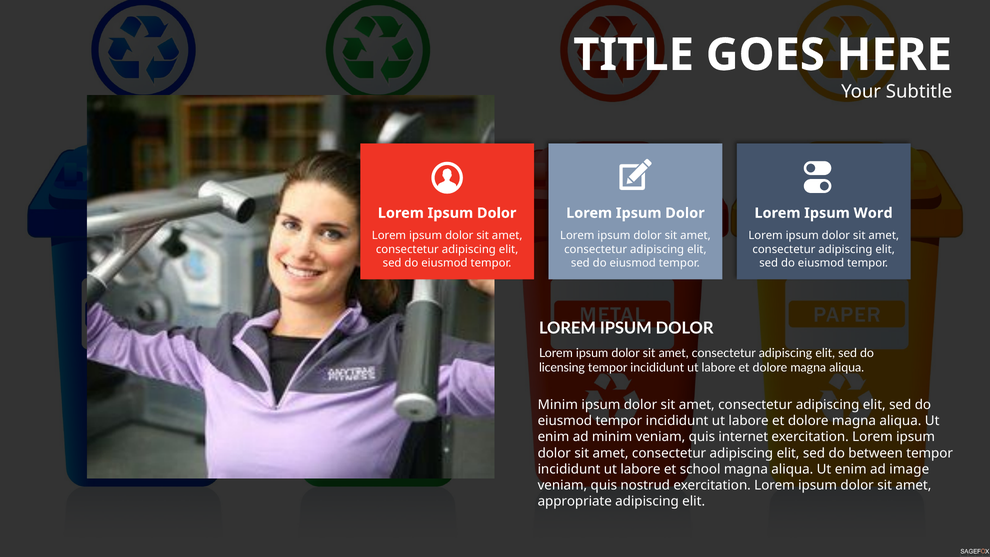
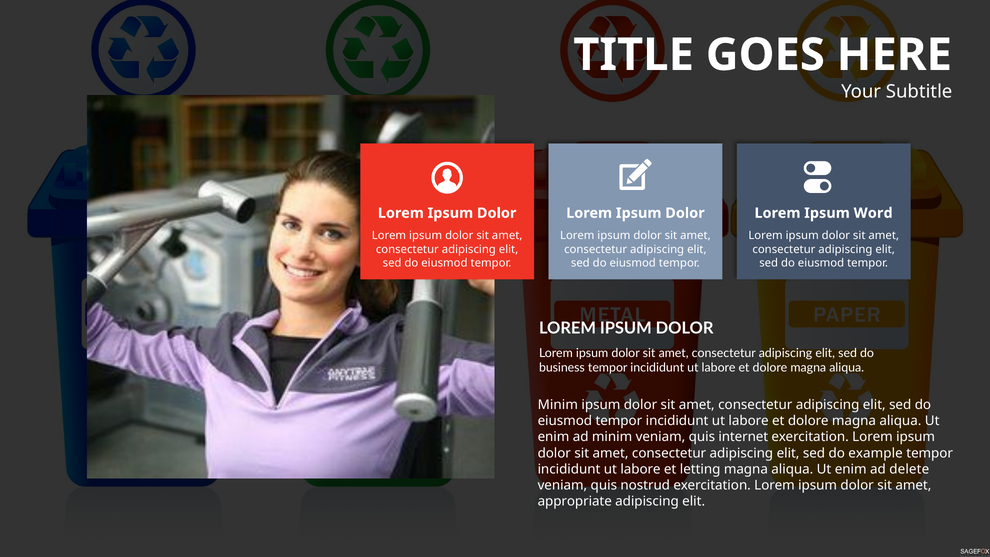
licensing: licensing -> business
between: between -> example
school: school -> letting
image: image -> delete
